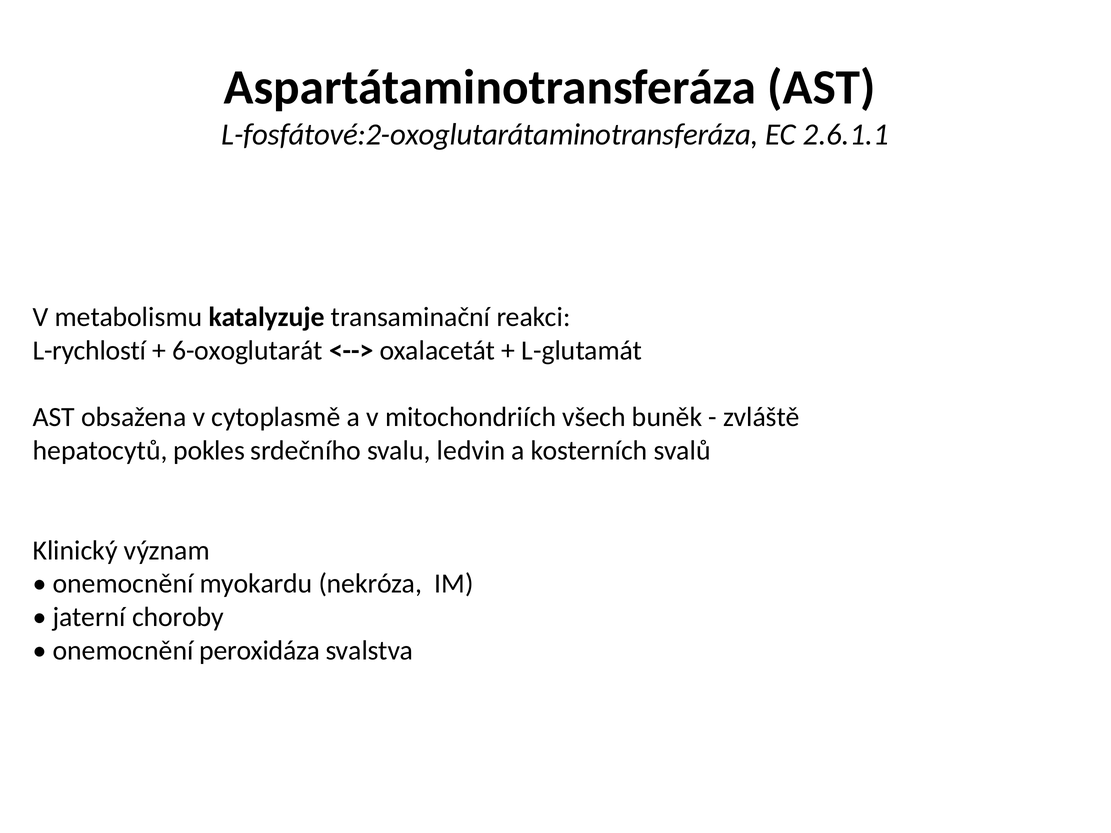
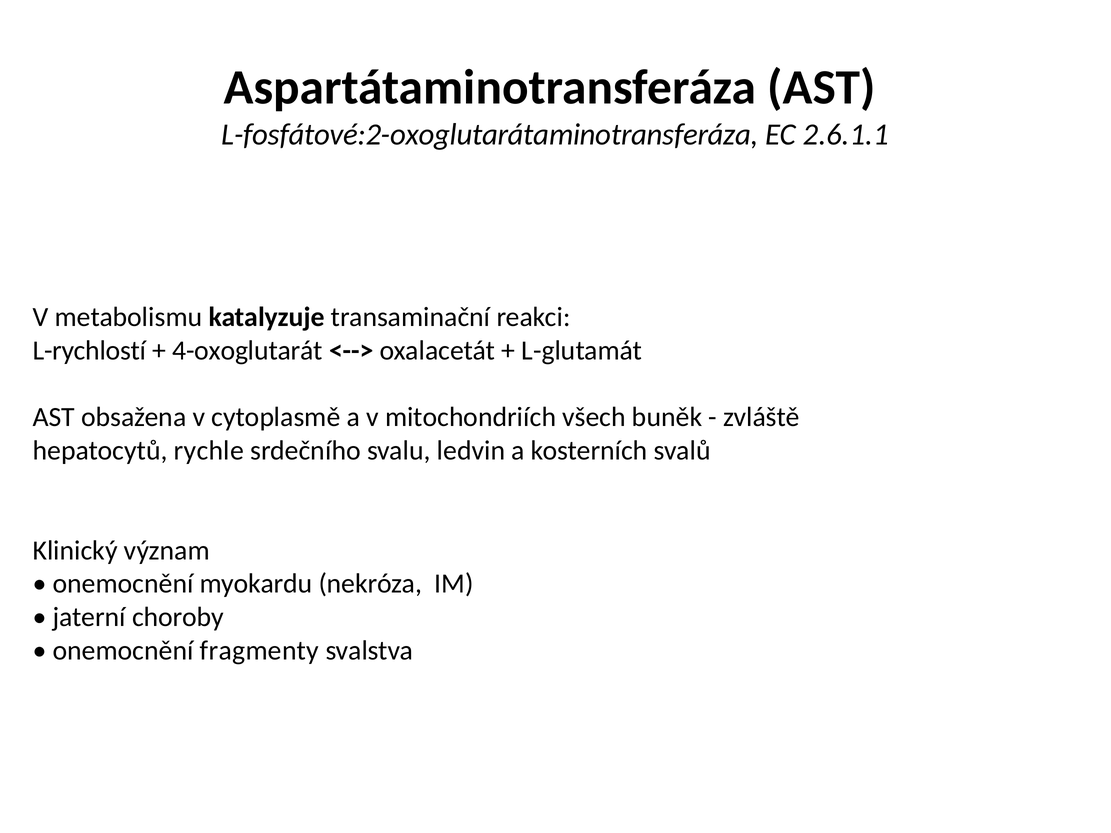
6-oxoglutarát: 6-oxoglutarát -> 4-oxoglutarát
pokles: pokles -> rychle
peroxidáza: peroxidáza -> fragmenty
